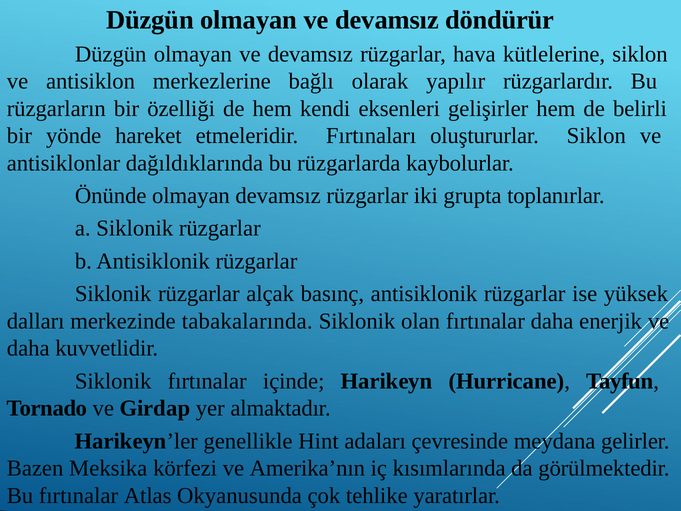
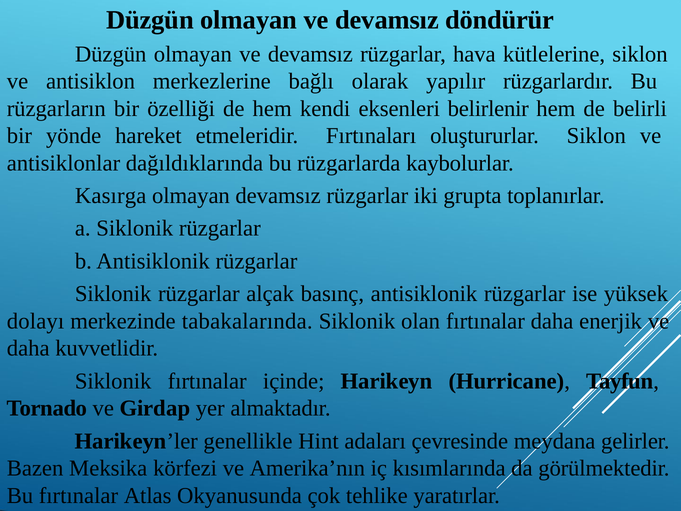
gelişirler: gelişirler -> belirlenir
Önünde: Önünde -> Kasırga
dalları: dalları -> dolayı
